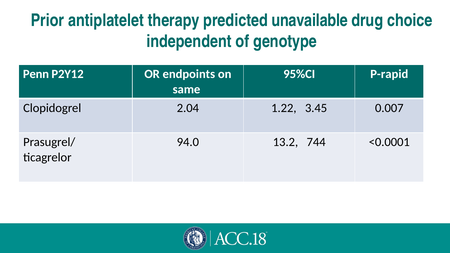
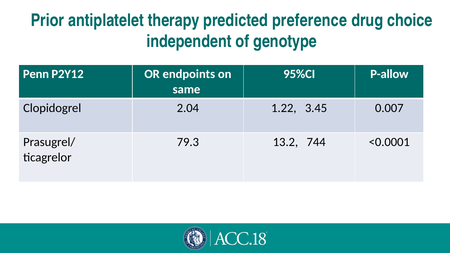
unavailable: unavailable -> preference
P-rapid: P-rapid -> P-allow
94.0: 94.0 -> 79.3
